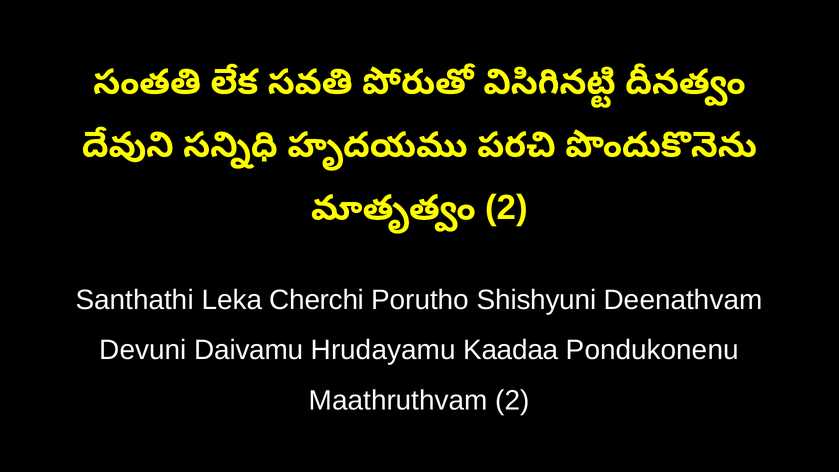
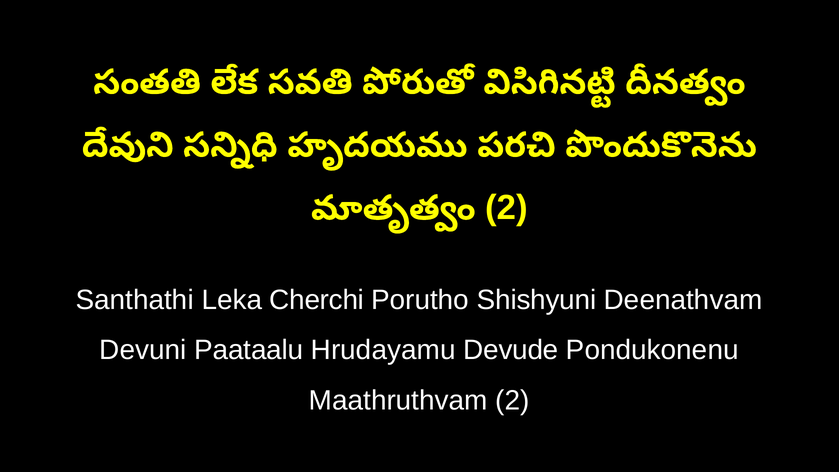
Daivamu: Daivamu -> Paataalu
Kaadaa: Kaadaa -> Devude
